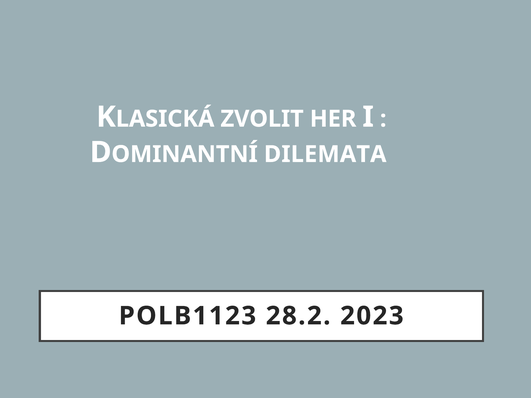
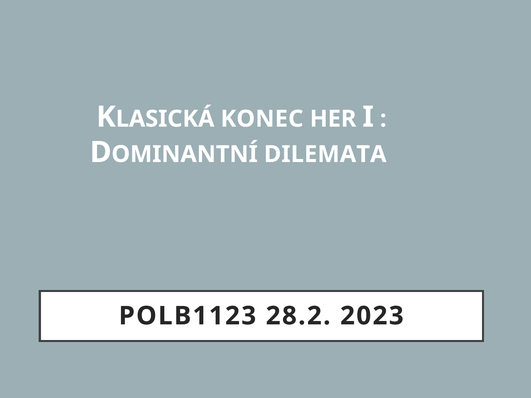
ZVOLIT: ZVOLIT -> KONEC
